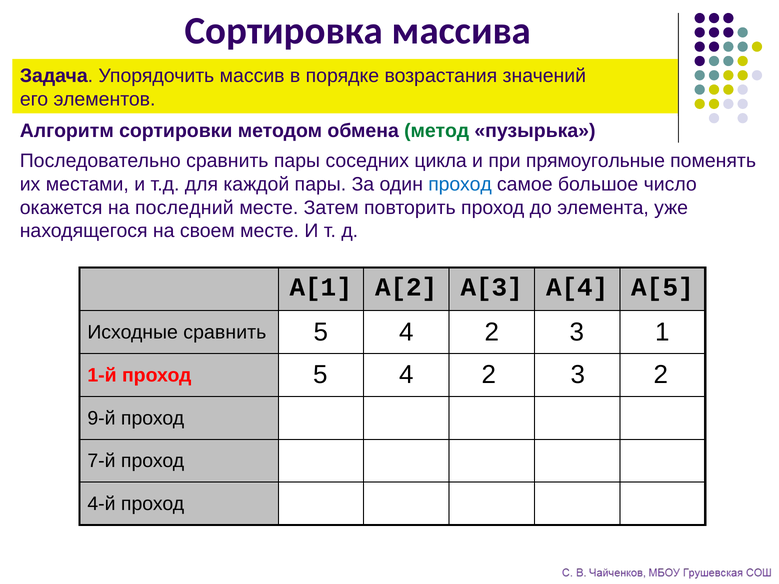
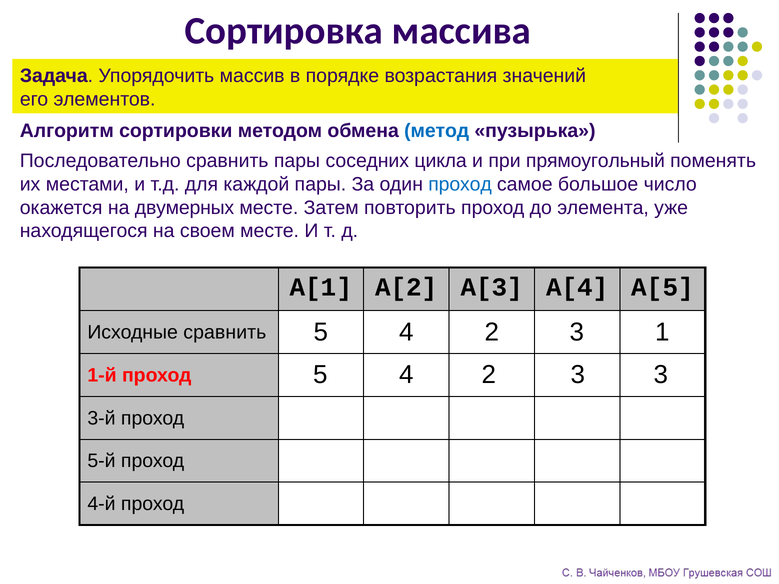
метод colour: green -> blue
прямоугольные: прямоугольные -> прямоугольный
последний: последний -> двумерных
3 2: 2 -> 3
9-й: 9-й -> 3-й
7-й: 7-й -> 5-й
